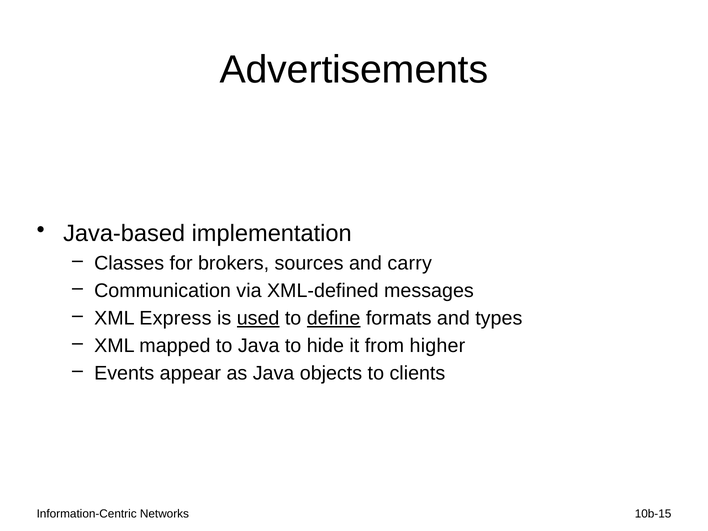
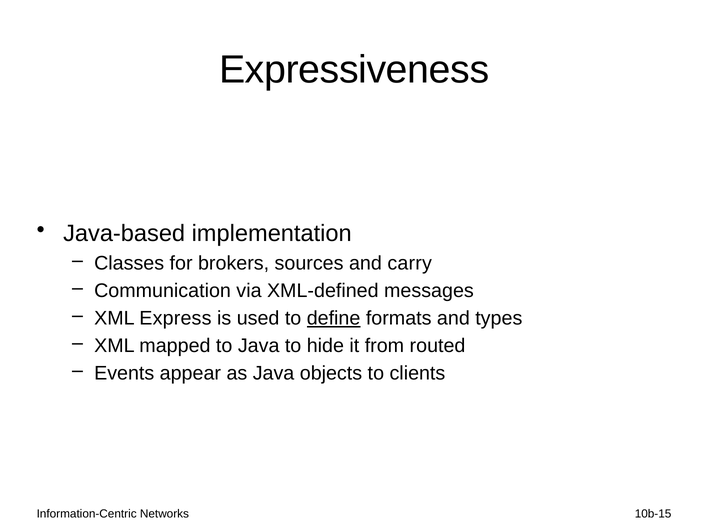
Advertisements: Advertisements -> Expressiveness
used underline: present -> none
higher: higher -> routed
